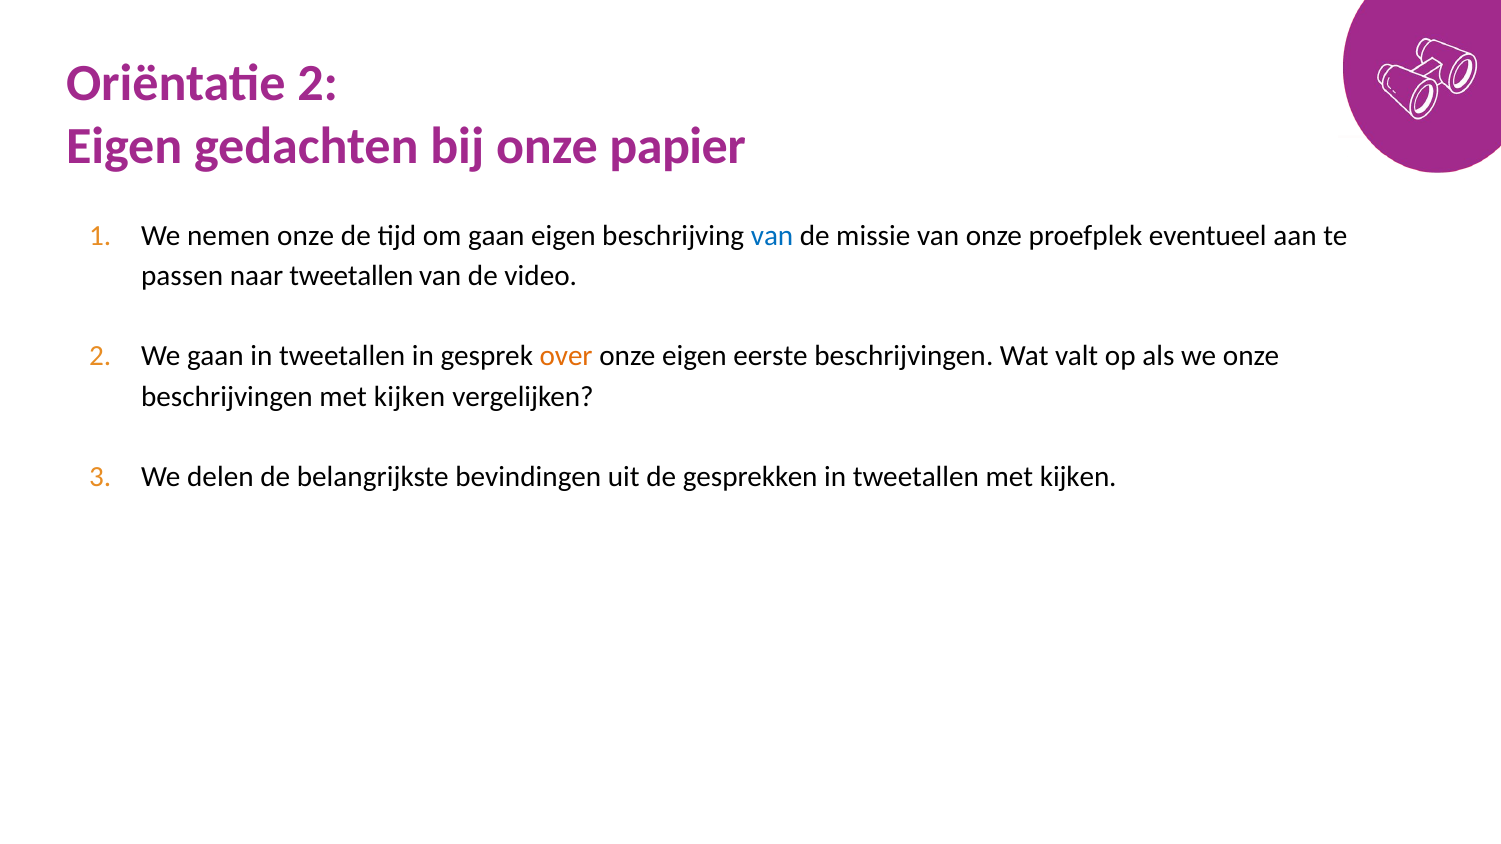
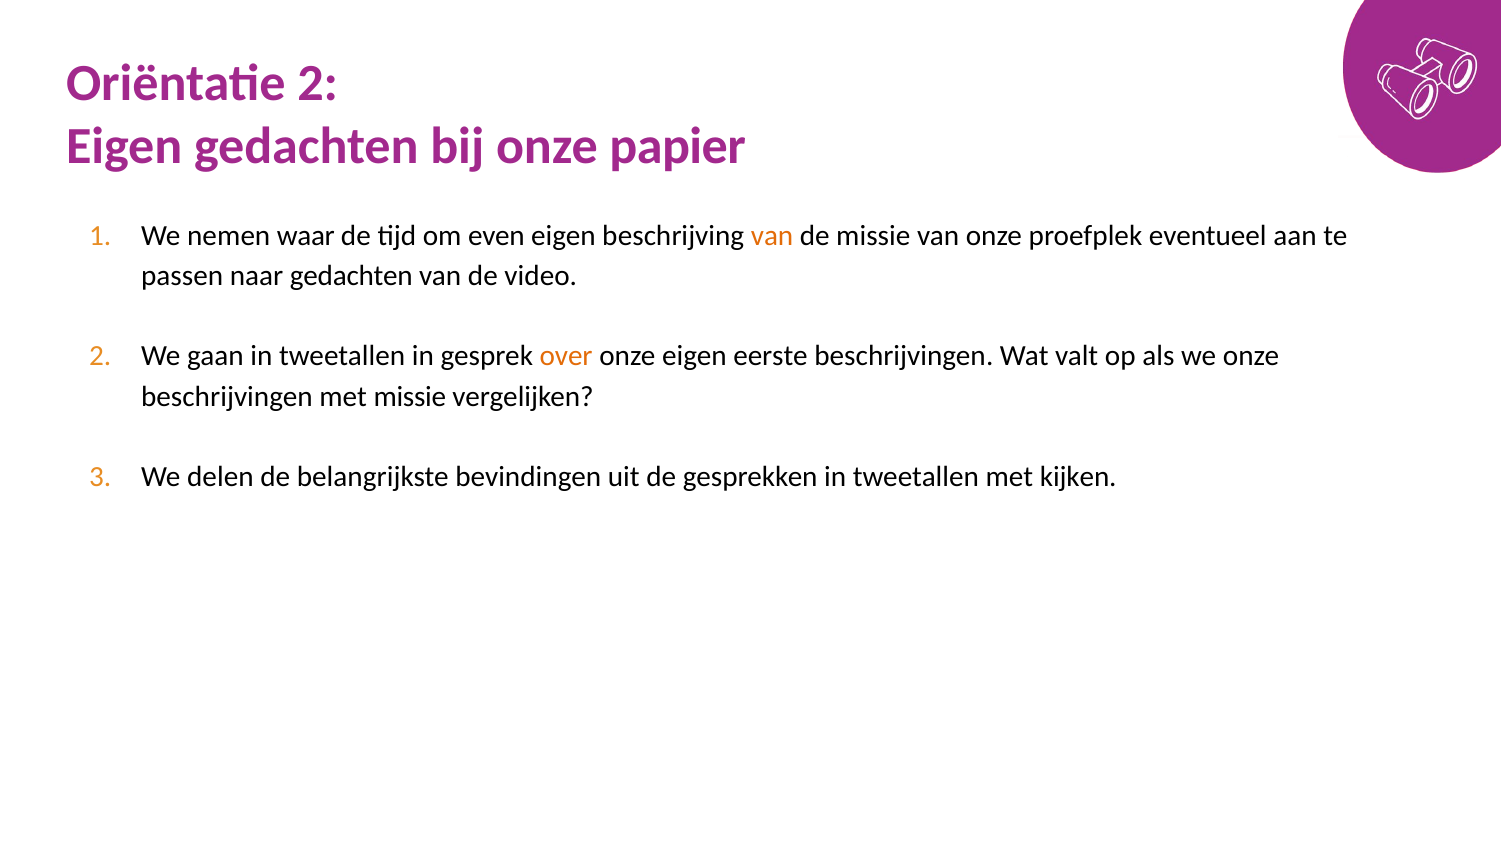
nemen onze: onze -> waar
om gaan: gaan -> even
van at (772, 236) colour: blue -> orange
naar tweetallen: tweetallen -> gedachten
beschrijvingen met kijken: kijken -> missie
